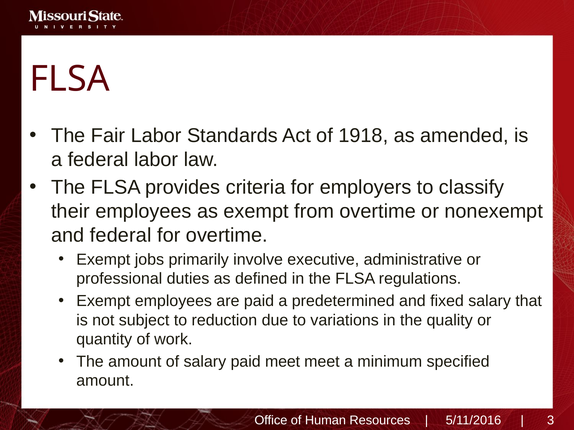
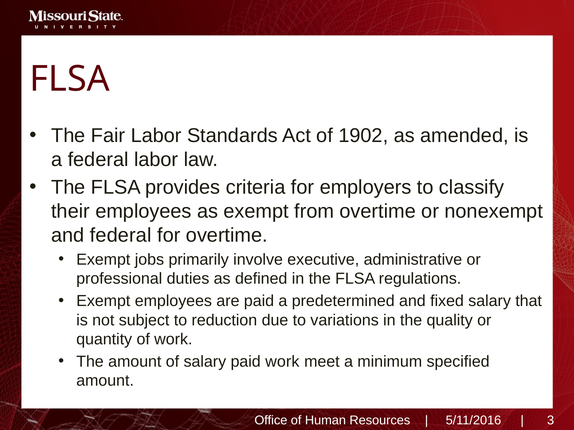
1918: 1918 -> 1902
paid meet: meet -> work
